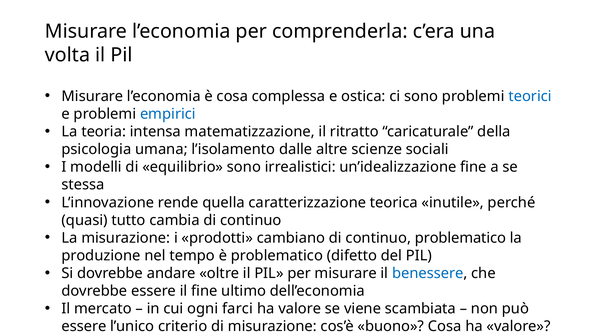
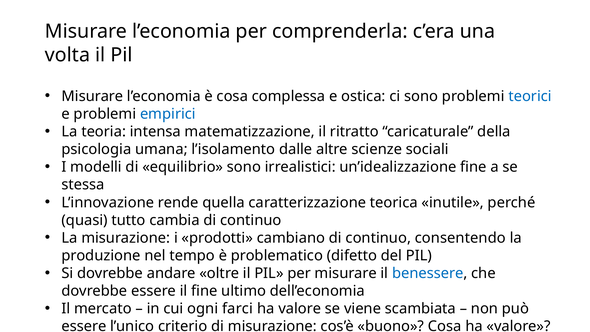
continuo problematico: problematico -> consentendo
